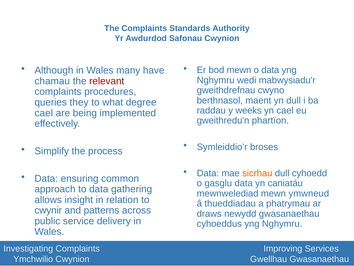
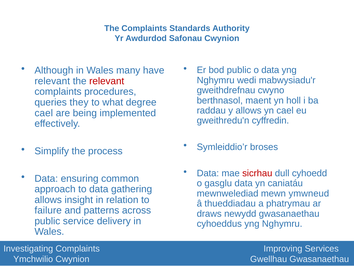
bod mewn: mewn -> public
chamau at (52, 81): chamau -> relevant
yn dull: dull -> holl
y weeks: weeks -> allows
phartïon: phartïon -> cyffredin
sicrhau colour: orange -> red
cwynir: cwynir -> failure
